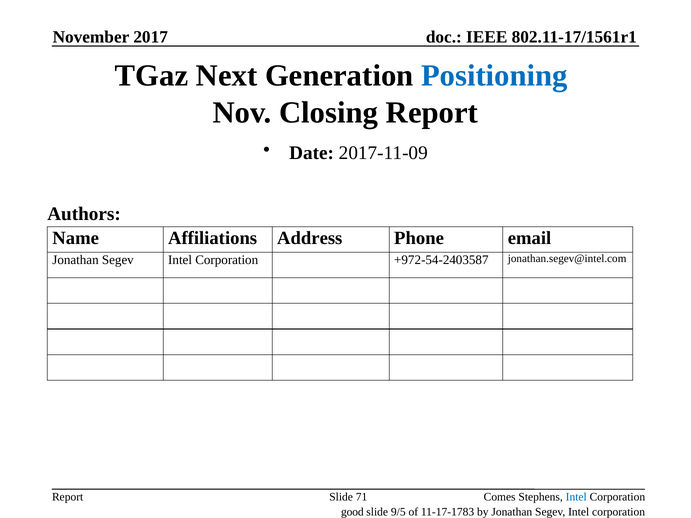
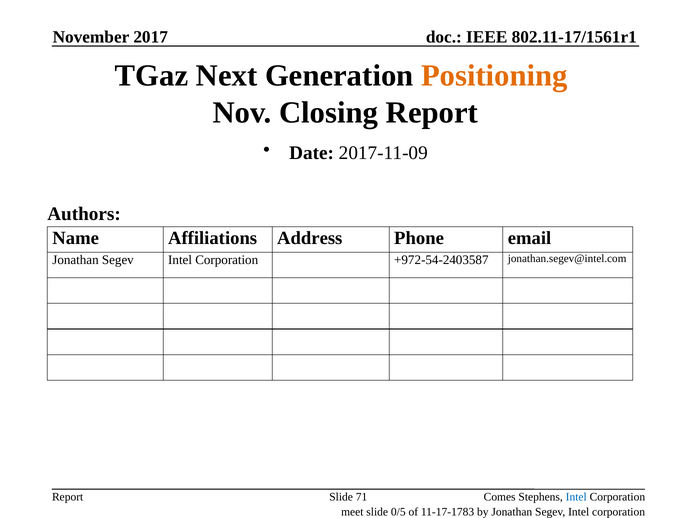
Positioning colour: blue -> orange
good: good -> meet
9/5: 9/5 -> 0/5
